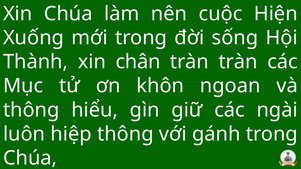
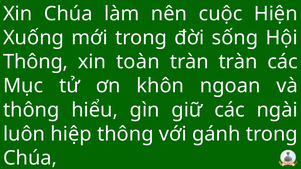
Thành at (35, 62): Thành -> Thông
chân: chân -> toàn
